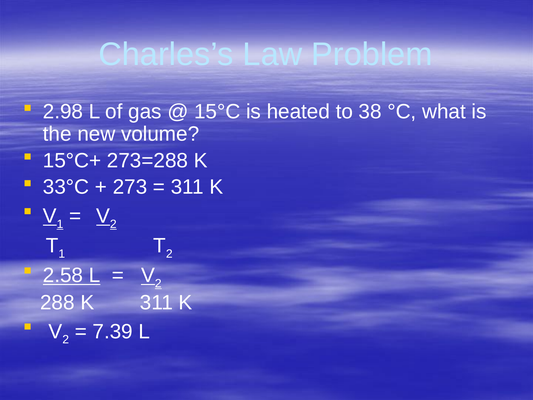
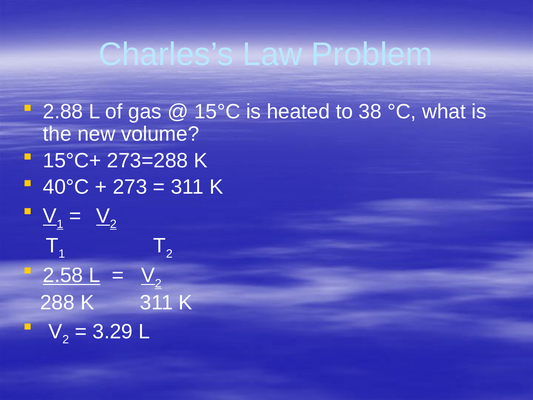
2.98: 2.98 -> 2.88
33°C: 33°C -> 40°C
7.39: 7.39 -> 3.29
